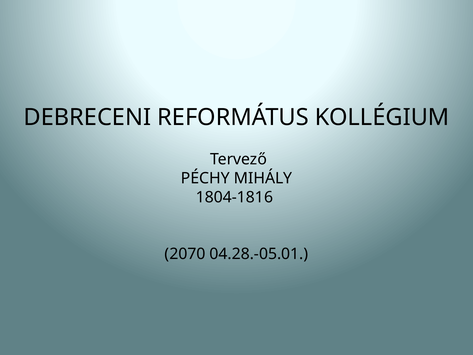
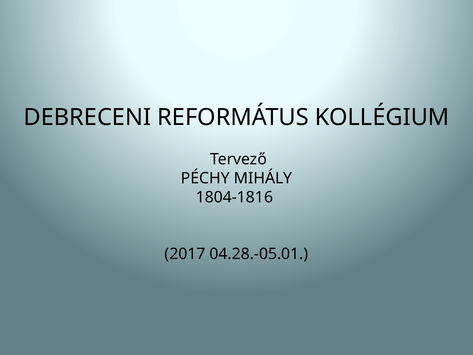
2070: 2070 -> 2017
